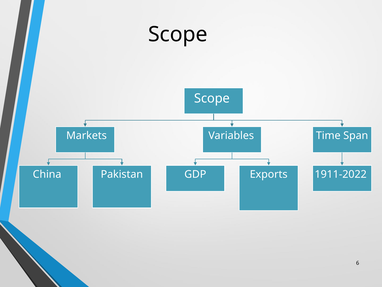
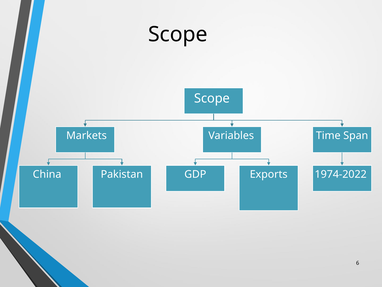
1911-2022: 1911-2022 -> 1974-2022
